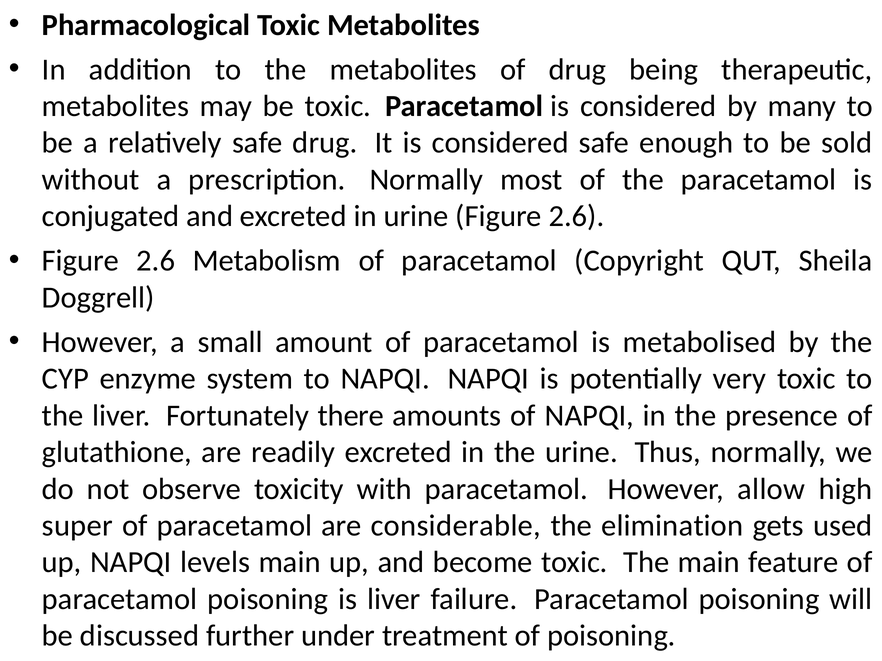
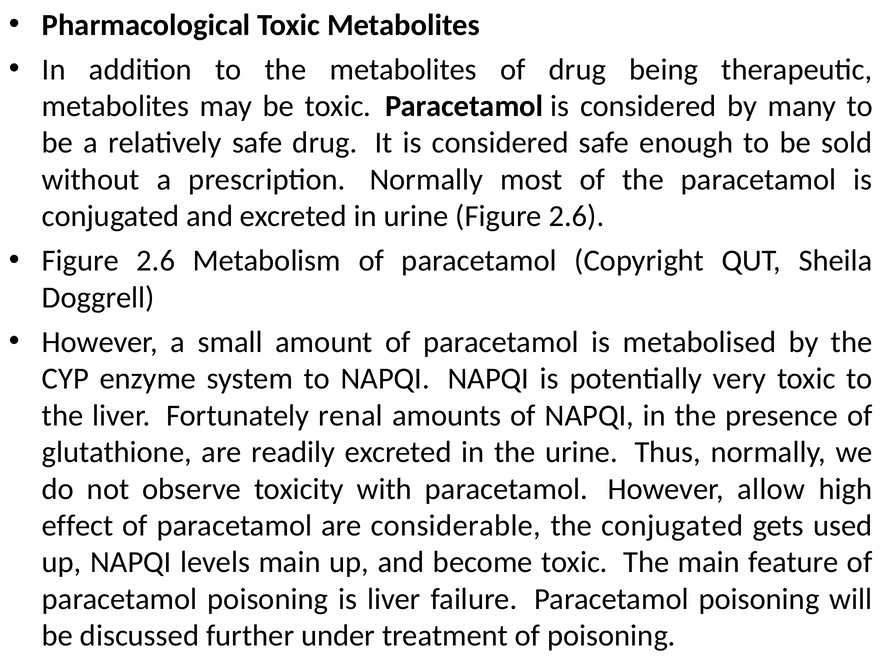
there: there -> renal
super: super -> effect
the elimination: elimination -> conjugated
